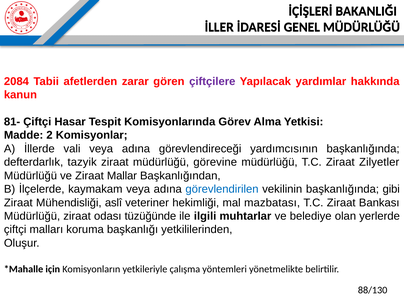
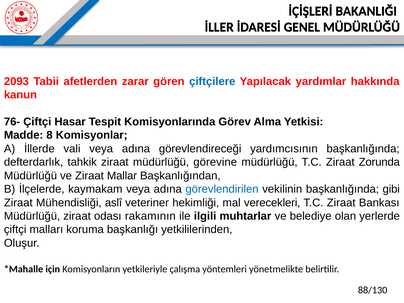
2084: 2084 -> 2093
çiftçilere colour: purple -> blue
81-: 81- -> 76-
2: 2 -> 8
tazyik: tazyik -> tahkik
Zilyetler: Zilyetler -> Zorunda
mazbatası: mazbatası -> verecekleri
tüzüğünde: tüzüğünde -> rakamının
